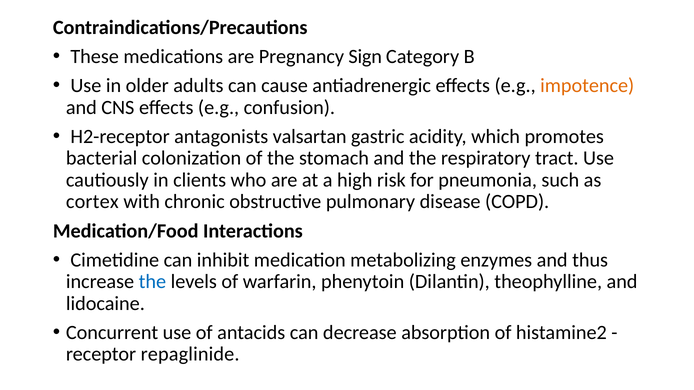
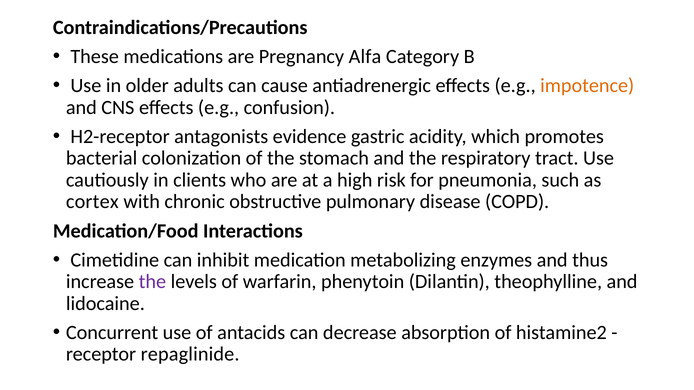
Sign: Sign -> Alfa
valsartan: valsartan -> evidence
the at (152, 282) colour: blue -> purple
